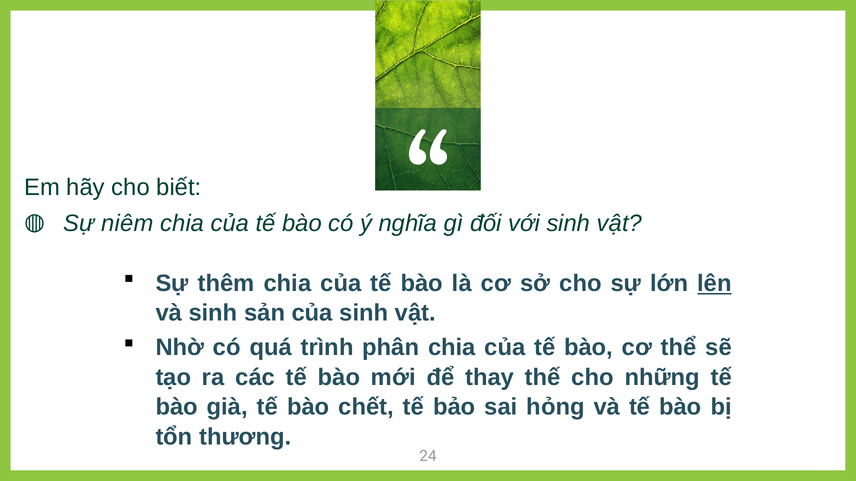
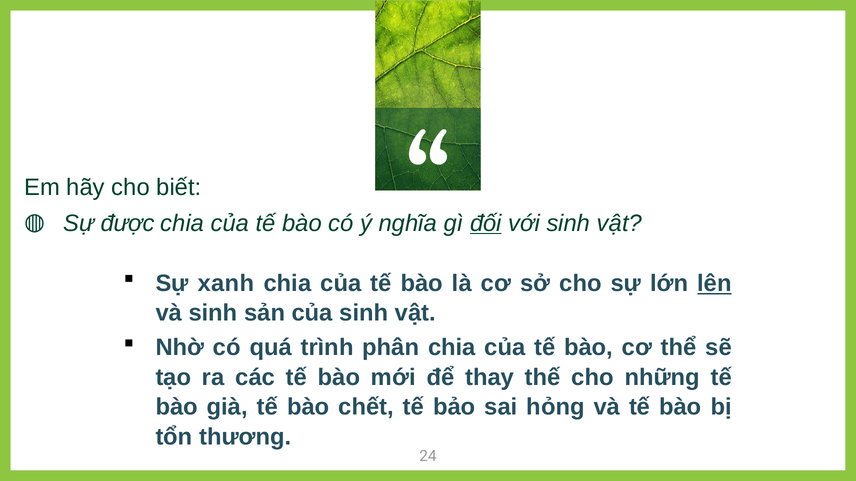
niêm: niêm -> được
đối underline: none -> present
thêm: thêm -> xanh
